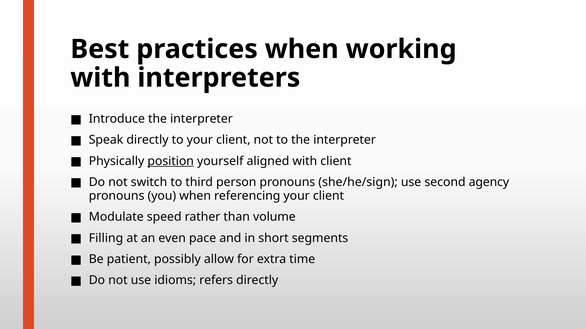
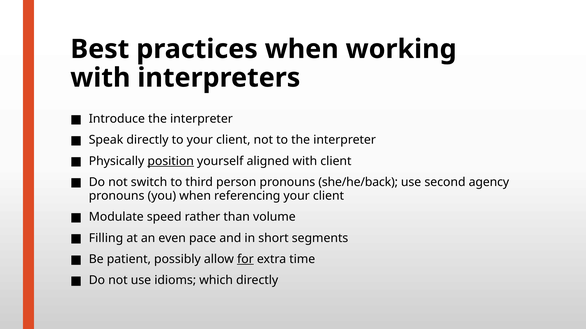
she/he/sign: she/he/sign -> she/he/back
for underline: none -> present
refers: refers -> which
